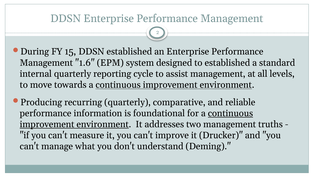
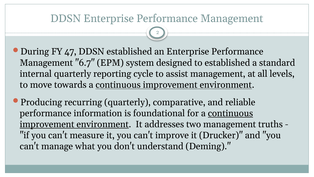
15: 15 -> 47
1.6: 1.6 -> 6.7
